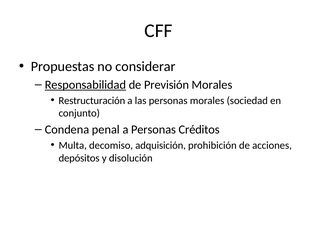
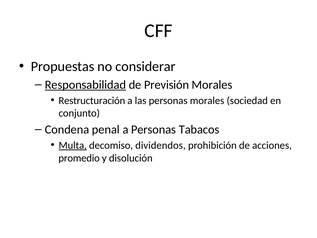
Créditos: Créditos -> Tabacos
Multa underline: none -> present
adquisición: adquisición -> dividendos
depósitos: depósitos -> promedio
